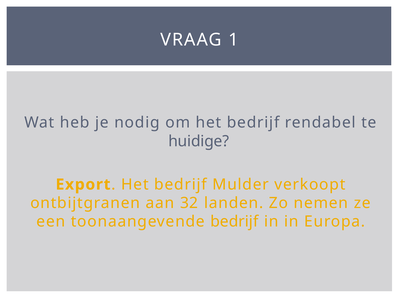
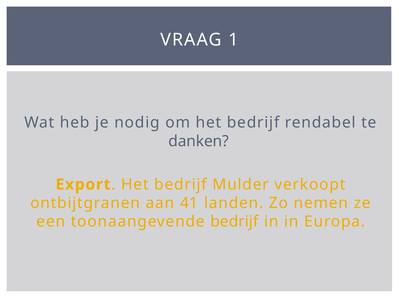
huidige: huidige -> danken
32: 32 -> 41
